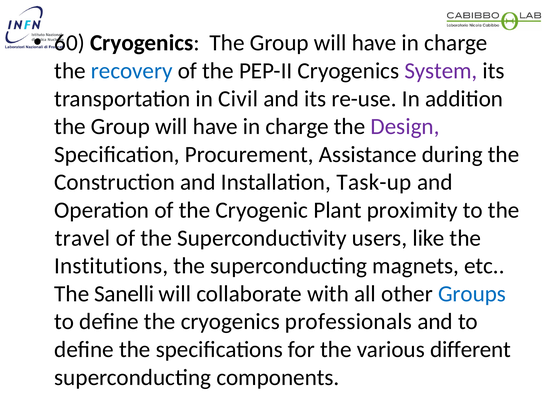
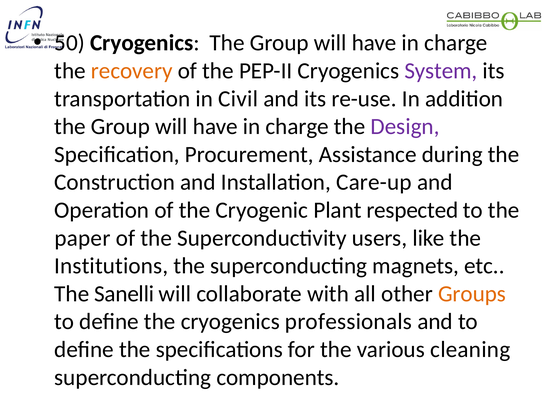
60: 60 -> 50
recovery colour: blue -> orange
Task-up: Task-up -> Care-up
proximity: proximity -> respected
travel: travel -> paper
Groups colour: blue -> orange
different: different -> cleaning
